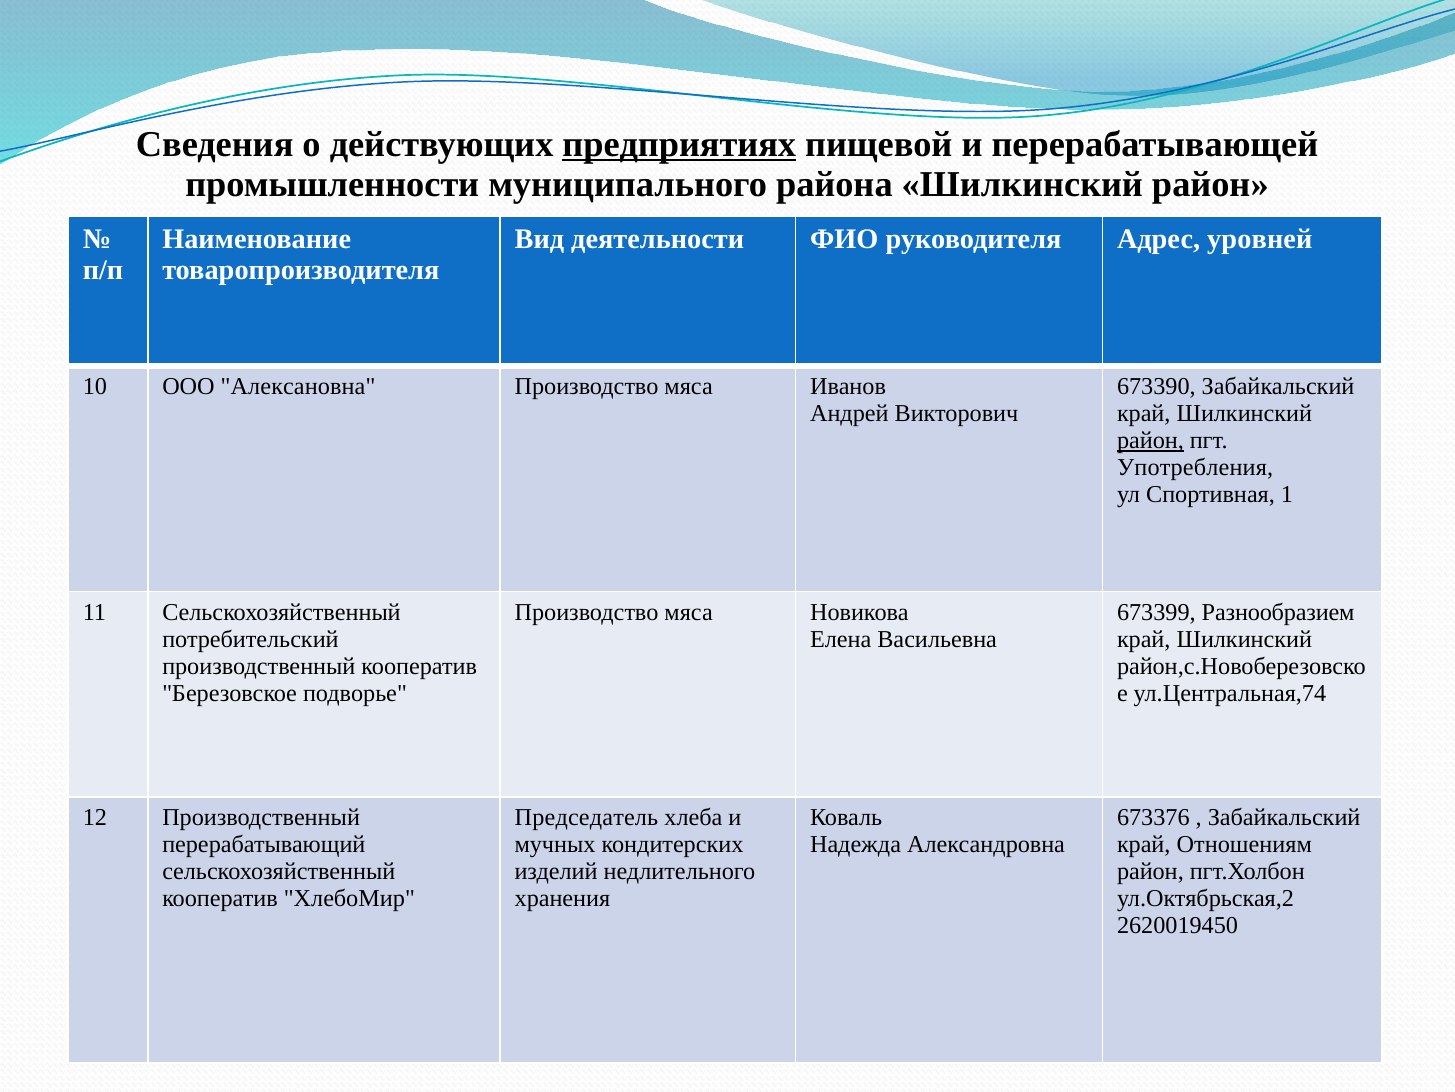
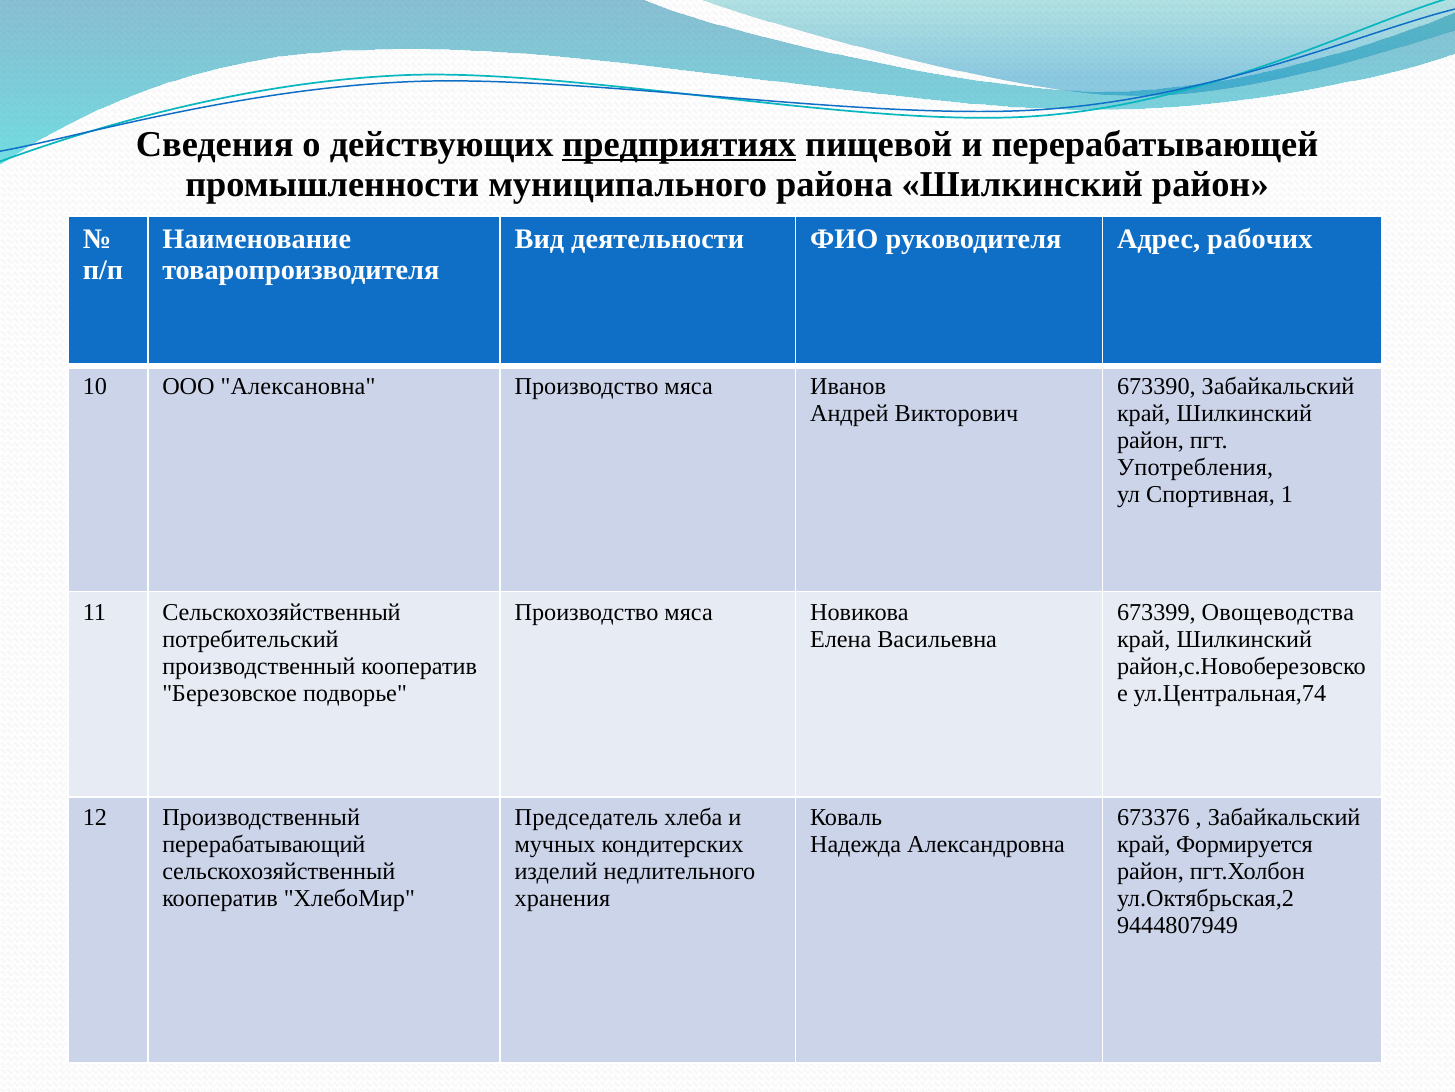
уровней: уровней -> рабочих
район at (1150, 440) underline: present -> none
Разнообразием: Разнообразием -> Овощеводства
Отношениям: Отношениям -> Формируется
2620019450: 2620019450 -> 9444807949
